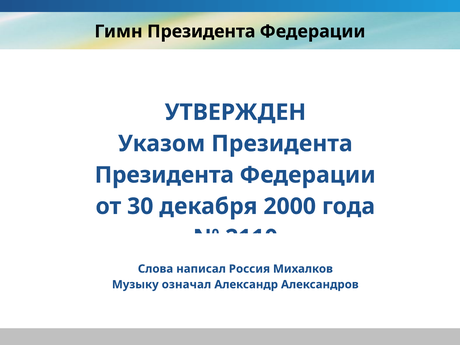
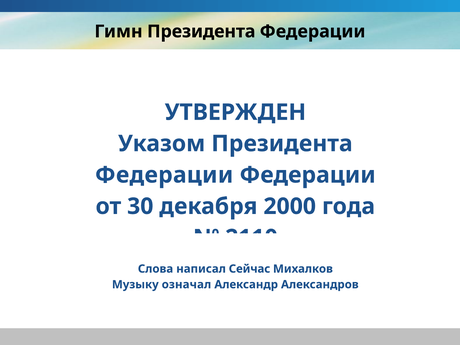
Президента at (164, 175): Президента -> Федерации
Россия: Россия -> Сейчас
